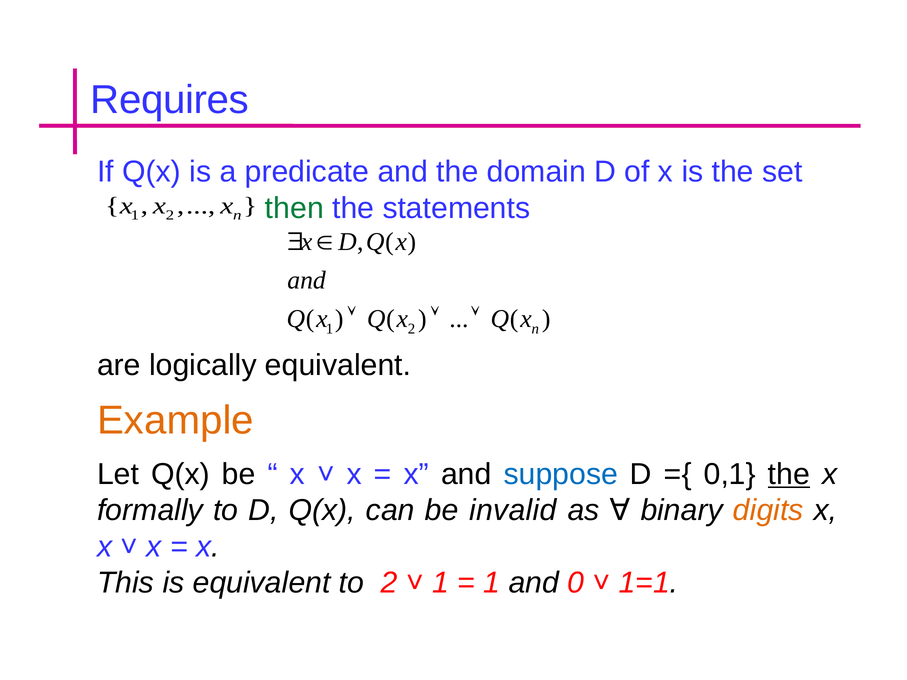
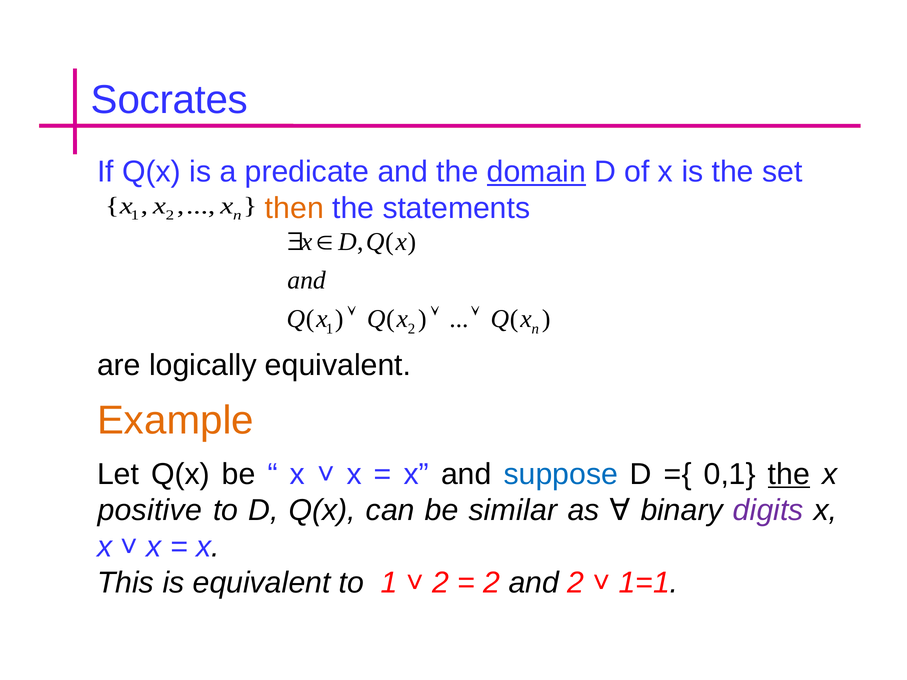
Requires: Requires -> Socrates
domain underline: none -> present
then colour: green -> orange
formally: formally -> positive
invalid: invalid -> similar
digits colour: orange -> purple
to 2: 2 -> 1
1 at (441, 583): 1 -> 2
1 at (492, 583): 1 -> 2
and 0: 0 -> 2
